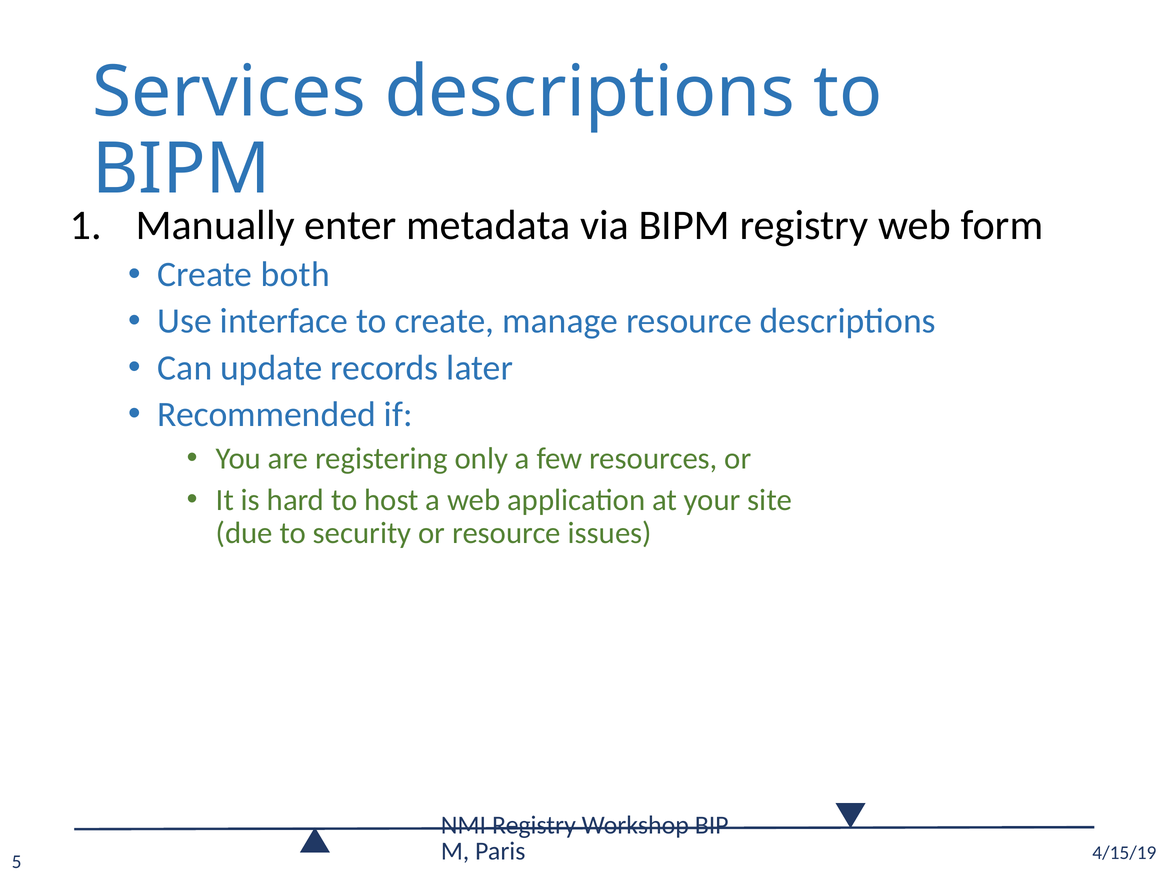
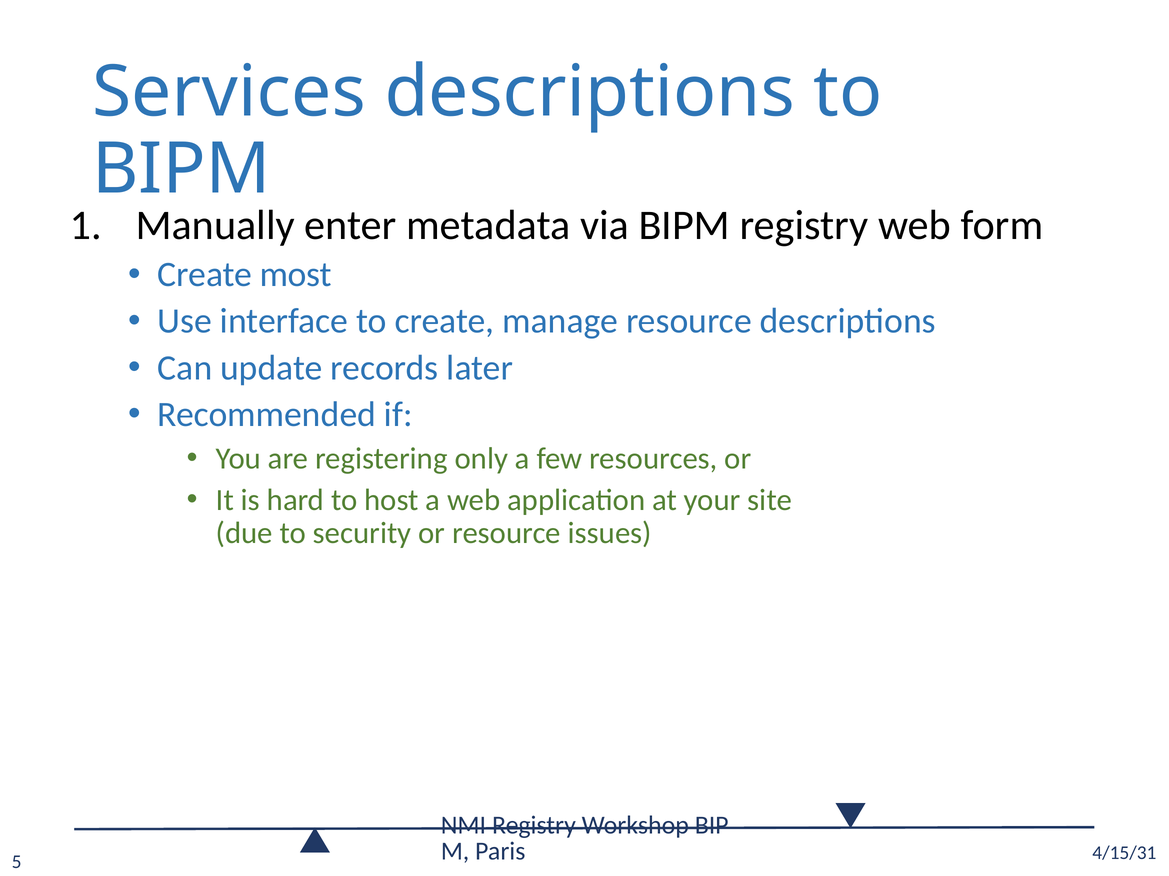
both: both -> most
4/15/19: 4/15/19 -> 4/15/31
